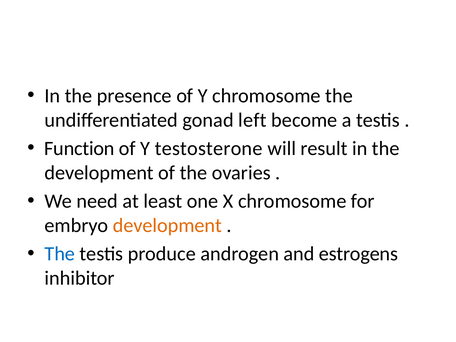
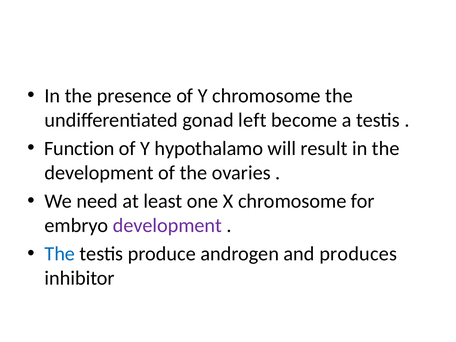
testosterone: testosterone -> hypothalamo
development at (167, 225) colour: orange -> purple
estrogens: estrogens -> produces
